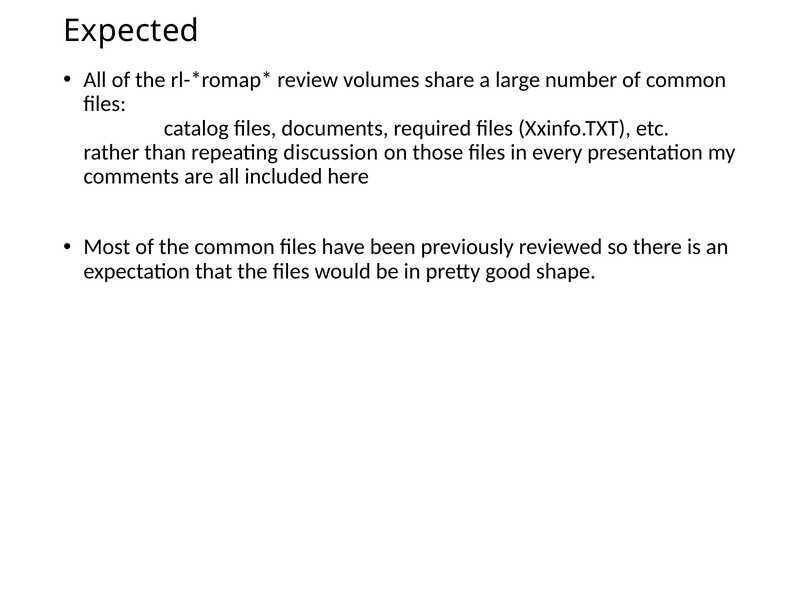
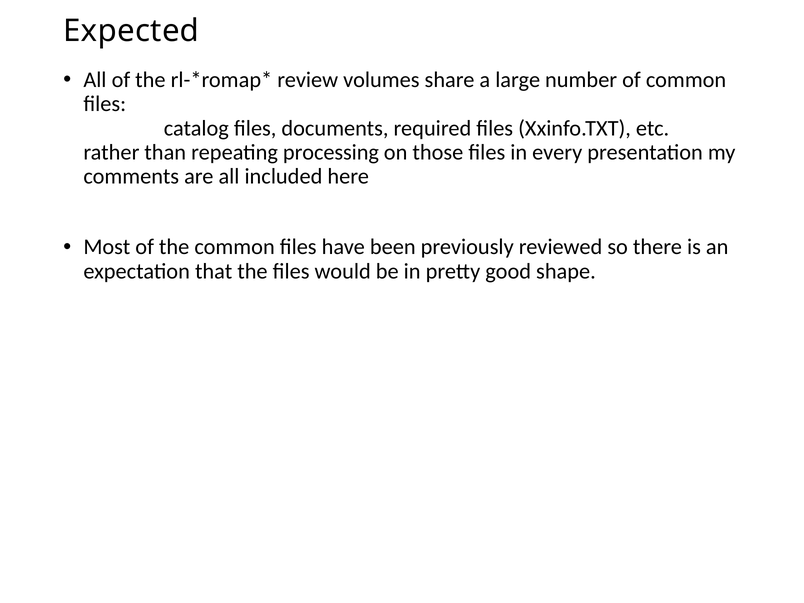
discussion: discussion -> processing
